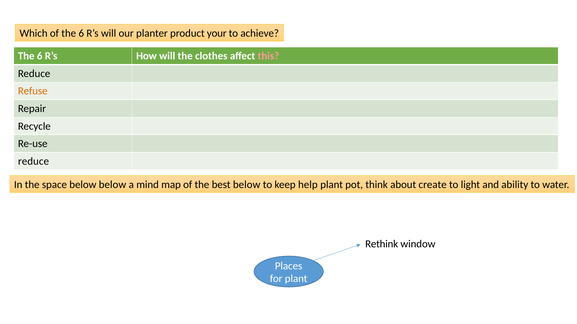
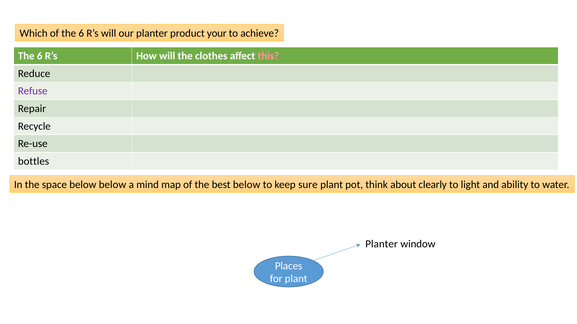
Refuse colour: orange -> purple
reduce at (34, 161): reduce -> bottles
help: help -> sure
create: create -> clearly
Rethink at (382, 244): Rethink -> Planter
